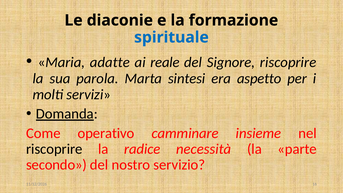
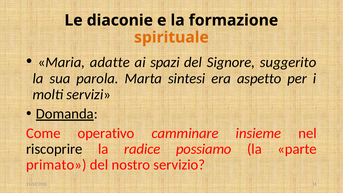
spirituale colour: blue -> orange
reale: reale -> spazi
Signore riscoprire: riscoprire -> suggerito
necessità: necessità -> possiamo
secondo: secondo -> primato
